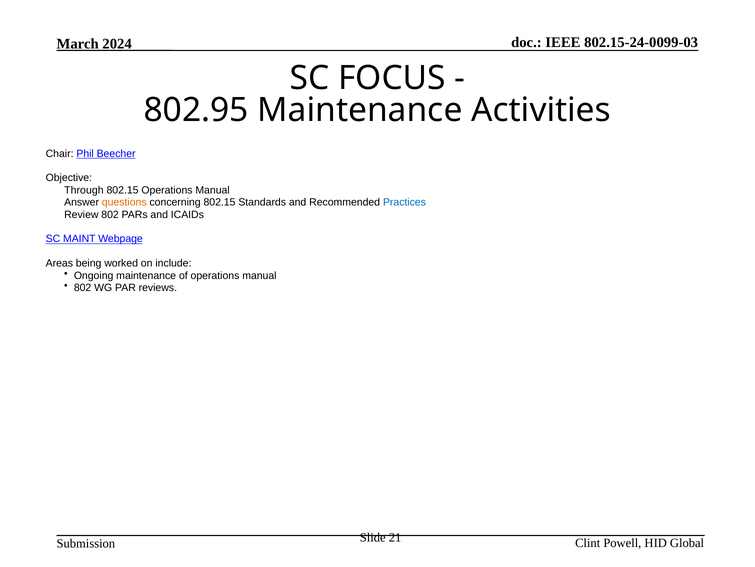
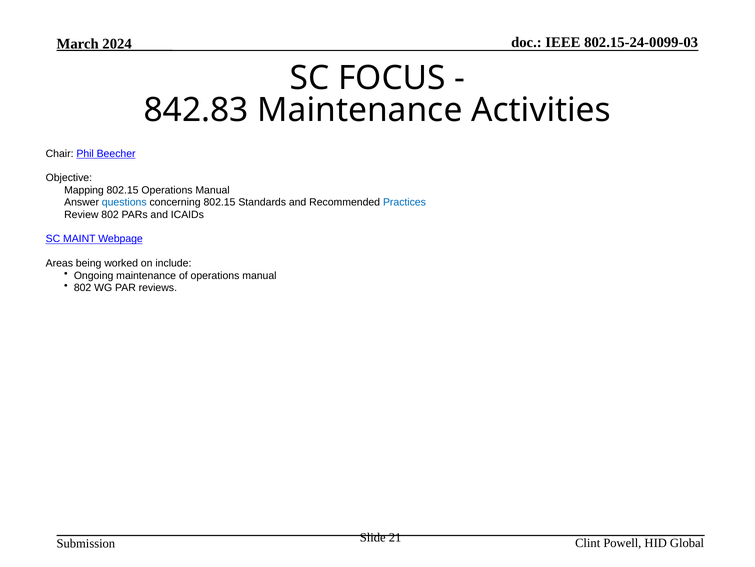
802.95: 802.95 -> 842.83
Through: Through -> Mapping
questions colour: orange -> blue
